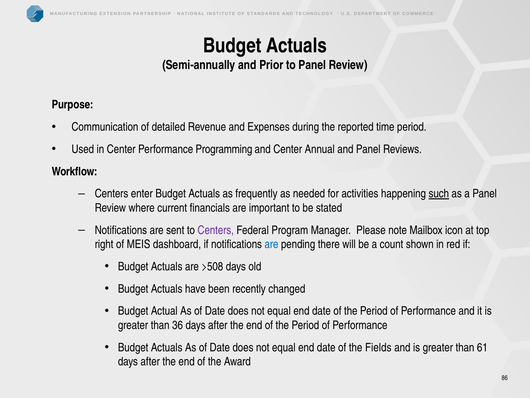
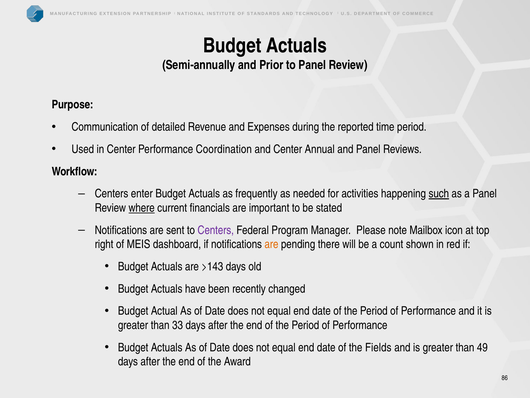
Programming: Programming -> Coordination
where underline: none -> present
are at (271, 244) colour: blue -> orange
>508: >508 -> >143
36: 36 -> 33
61: 61 -> 49
